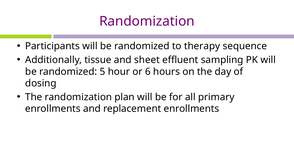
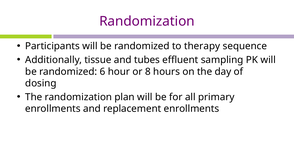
sheet: sheet -> tubes
5: 5 -> 6
6: 6 -> 8
